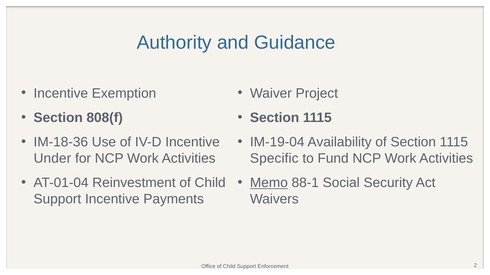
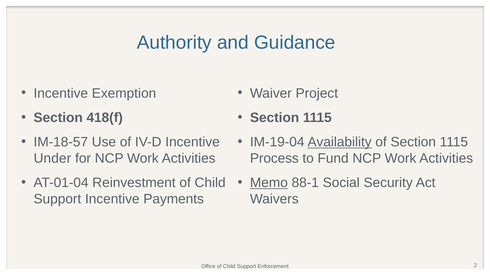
808(f: 808(f -> 418(f
IM-18-36: IM-18-36 -> IM-18-57
Availability underline: none -> present
Specific: Specific -> Process
